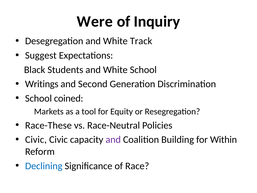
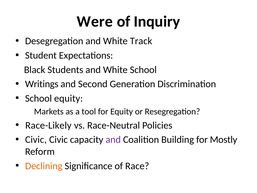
Suggest: Suggest -> Student
School coined: coined -> equity
Race-These: Race-These -> Race-Likely
Within: Within -> Mostly
Declining colour: blue -> orange
